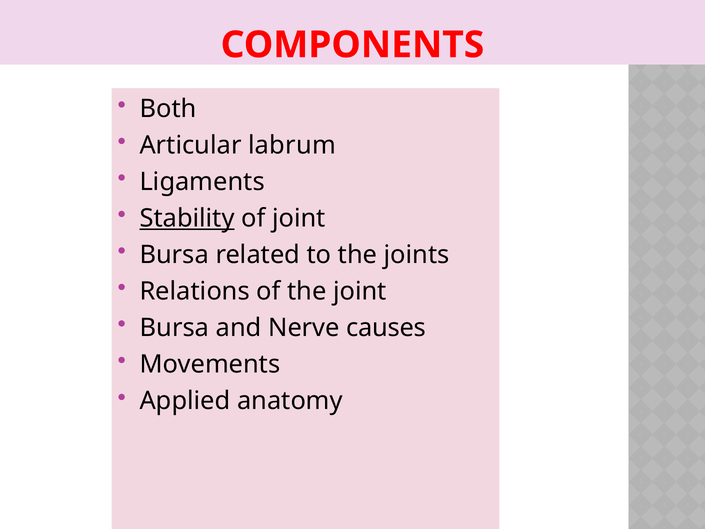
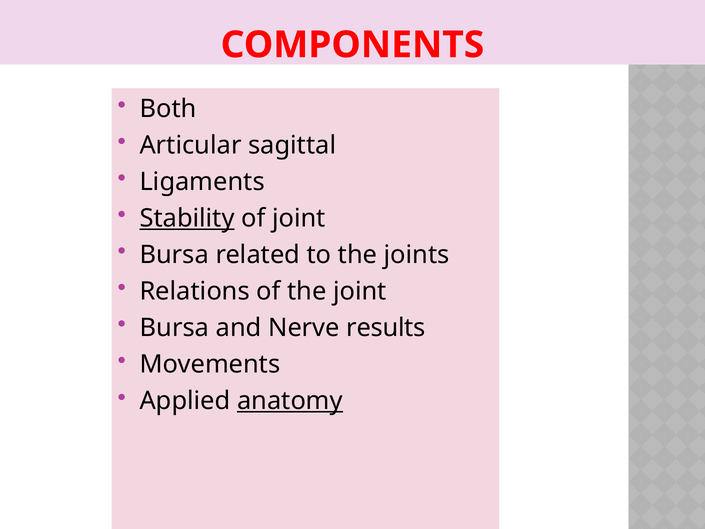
labrum: labrum -> sagittal
causes: causes -> results
anatomy underline: none -> present
